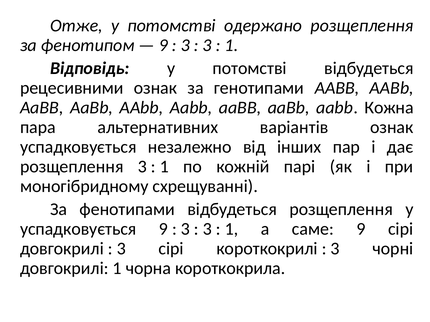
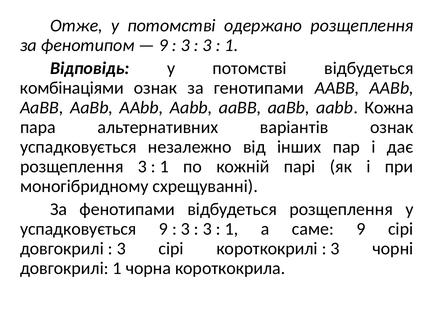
рецесивними: рецесивними -> комбінаціями
